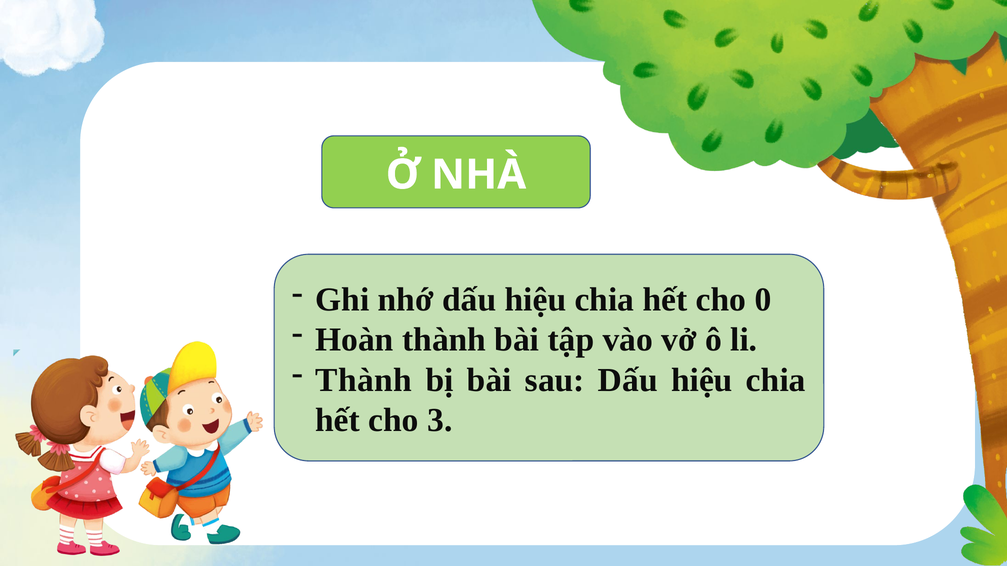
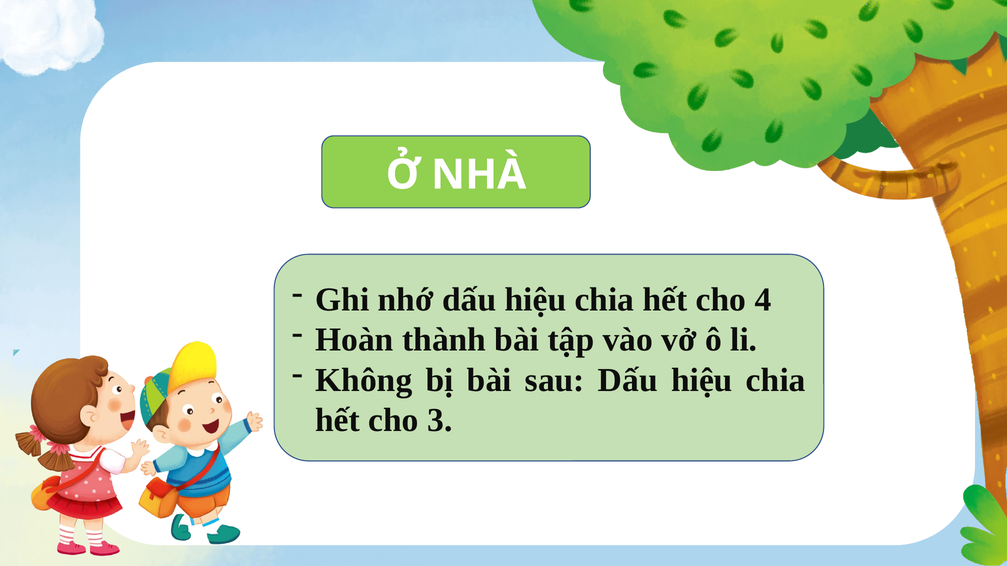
0: 0 -> 4
Thành at (364, 380): Thành -> Không
